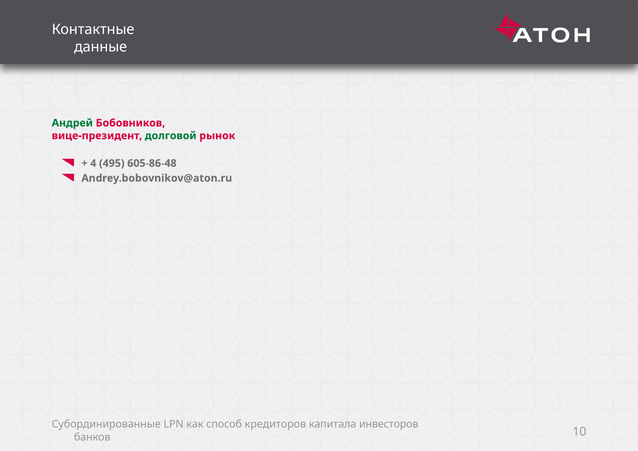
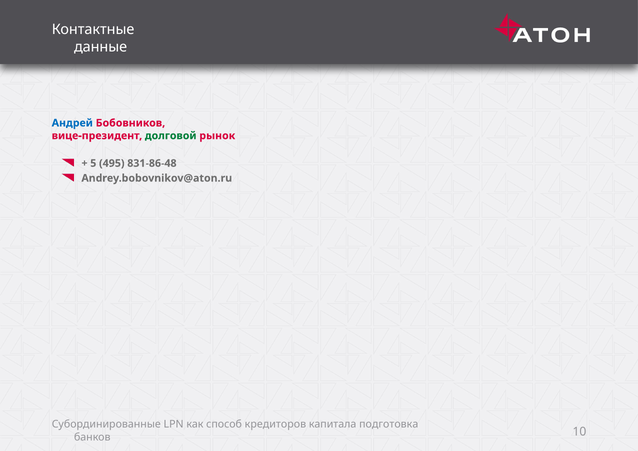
Андрей colour: green -> blue
4: 4 -> 5
605-86-48: 605-86-48 -> 831-86-48
инвесторов: инвесторов -> подготовка
